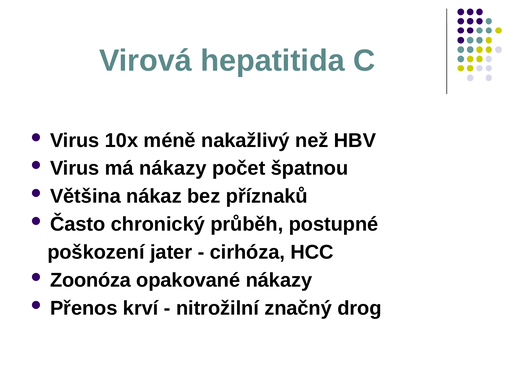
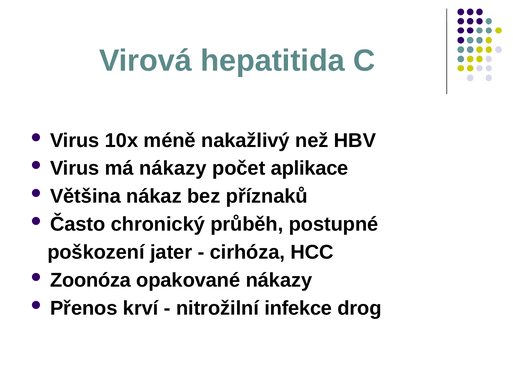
špatnou: špatnou -> aplikace
značný: značný -> infekce
